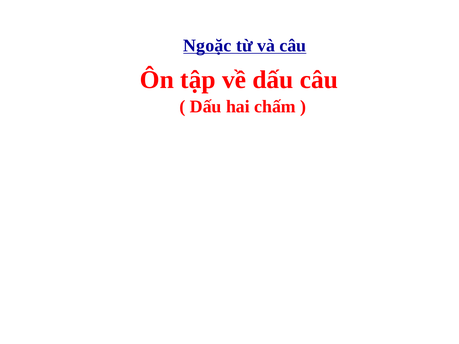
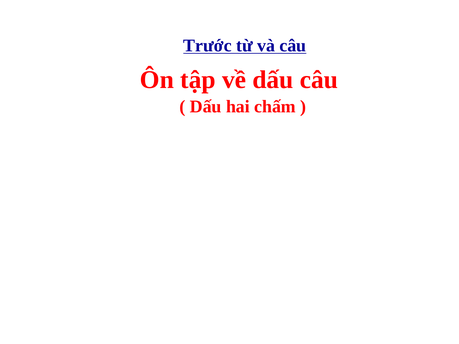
Ngoặc: Ngoặc -> Trước
